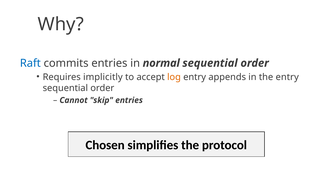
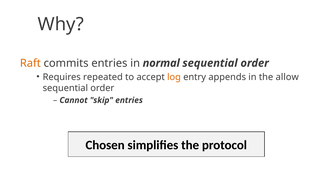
Raft colour: blue -> orange
implicitly: implicitly -> repeated
the entry: entry -> allow
